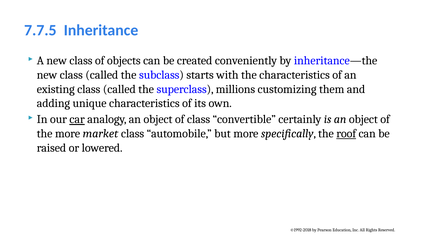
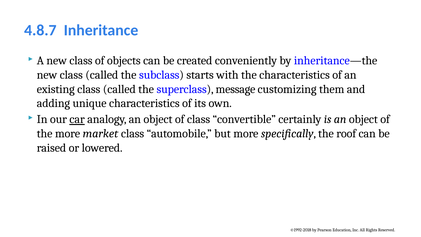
7.7.5: 7.7.5 -> 4.8.7
millions: millions -> message
roof underline: present -> none
